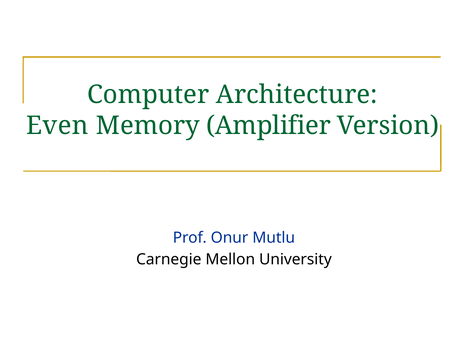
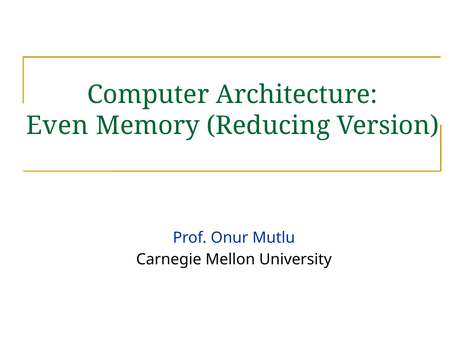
Amplifier: Amplifier -> Reducing
